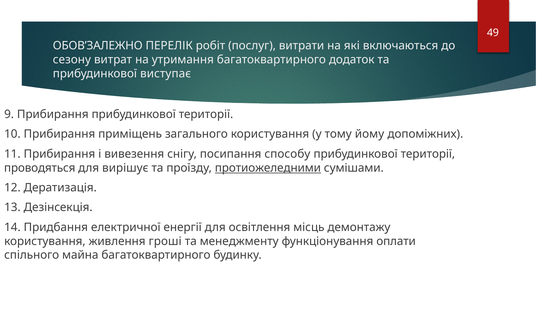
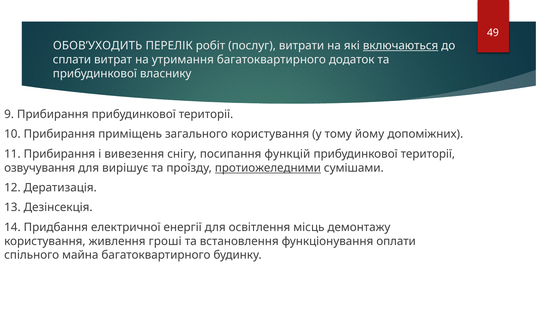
ОБОВ’ЗАЛЕЖНО: ОБОВ’ЗАЛЕЖНО -> ОБОВ’УХОДИТЬ
включаються underline: none -> present
сезону: сезону -> сплати
виступає: виступає -> власнику
способу: способу -> функцій
проводяться: проводяться -> озвучування
менеджменту: менеджменту -> встановлення
